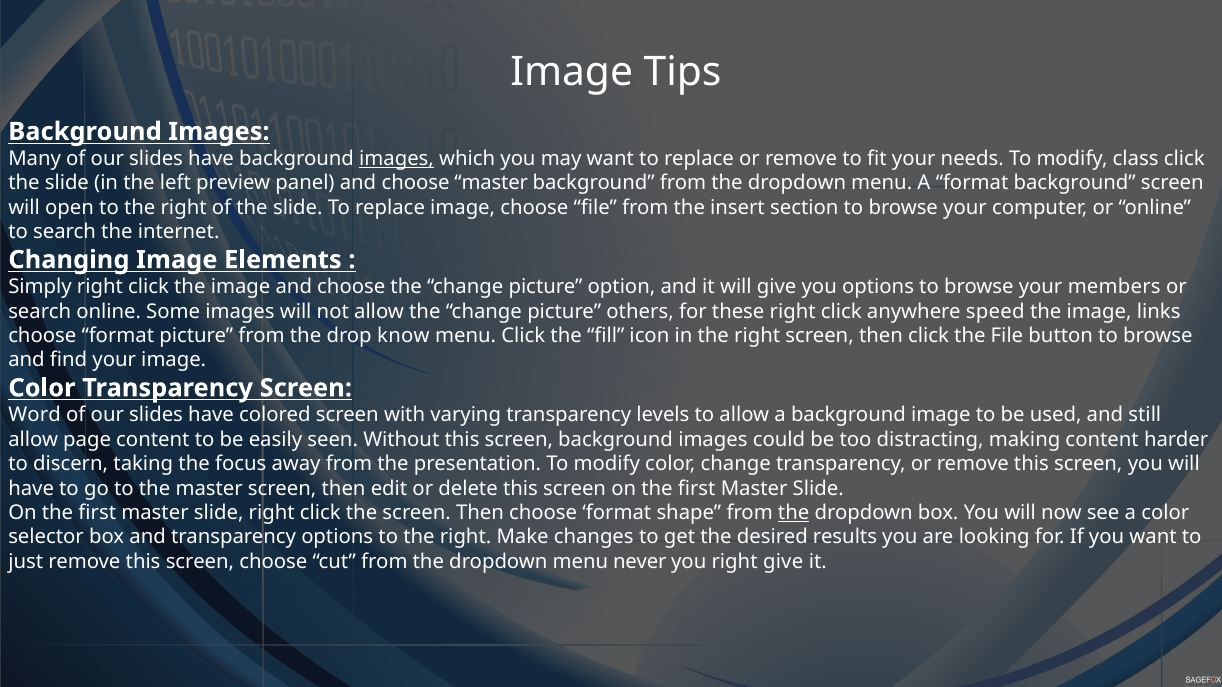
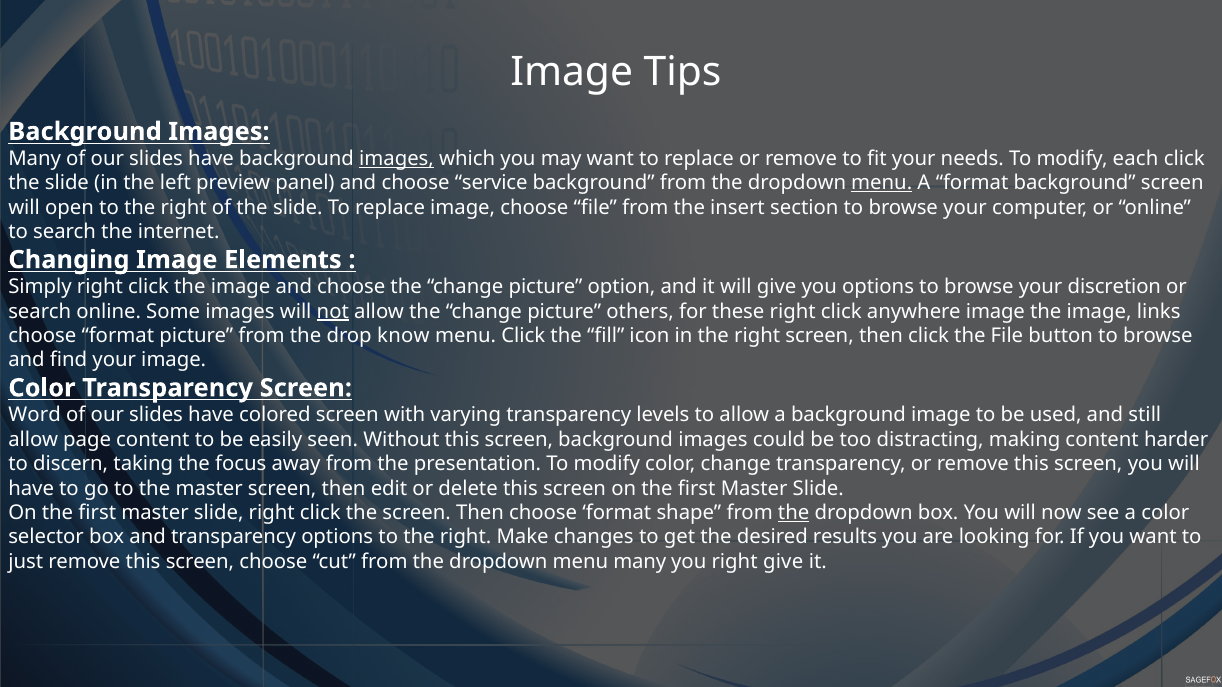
class: class -> each
choose master: master -> service
menu at (882, 183) underline: none -> present
members: members -> discretion
not underline: none -> present
anywhere speed: speed -> image
menu never: never -> many
